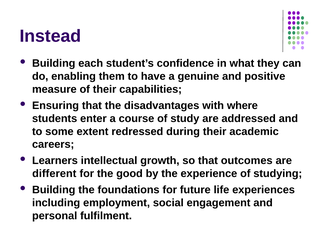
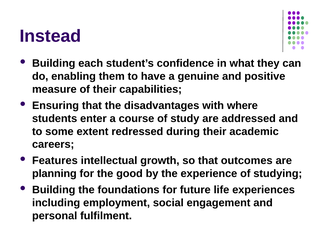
Learners: Learners -> Features
different: different -> planning
